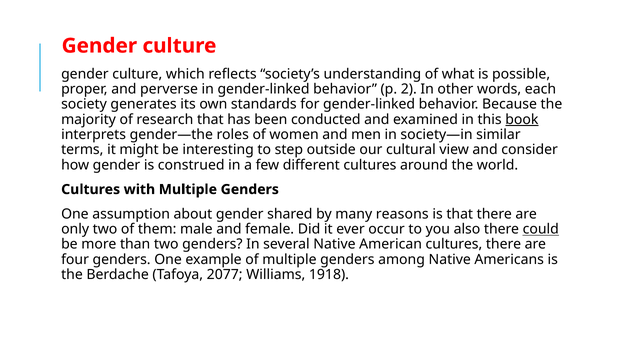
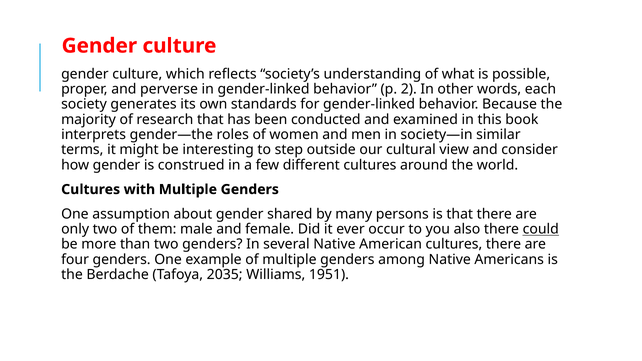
book underline: present -> none
reasons: reasons -> persons
2077: 2077 -> 2035
1918: 1918 -> 1951
